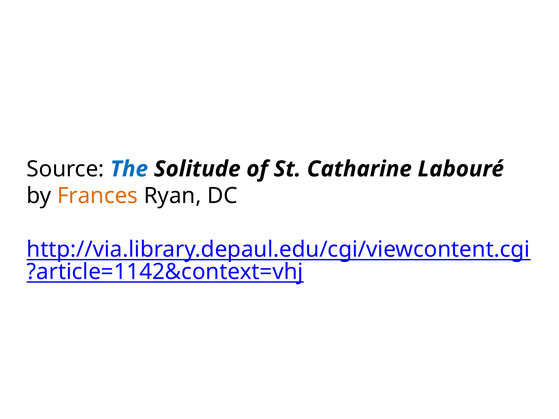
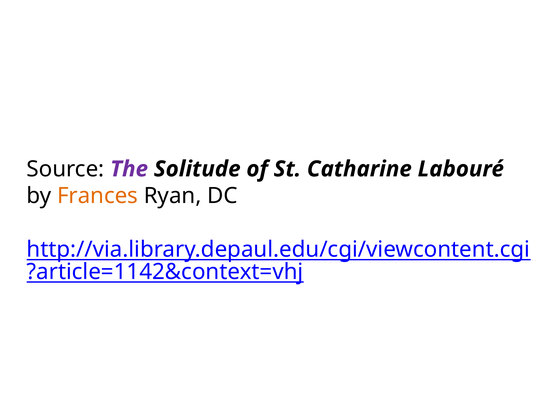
The colour: blue -> purple
